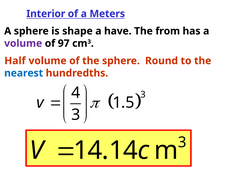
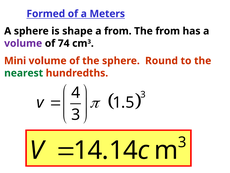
Interior: Interior -> Formed
a have: have -> from
97: 97 -> 74
Half: Half -> Mini
nearest colour: blue -> green
